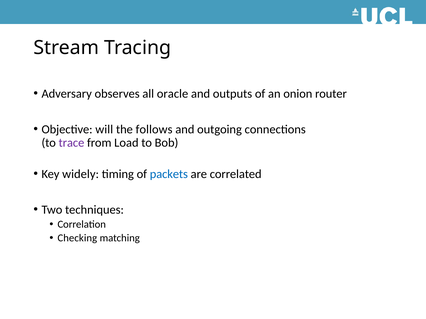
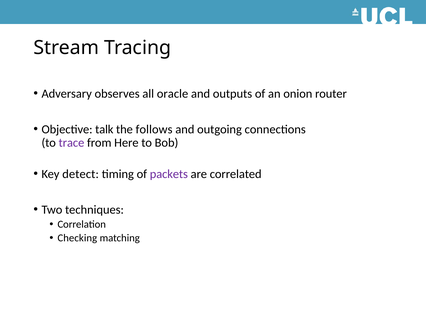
will: will -> talk
Load: Load -> Here
widely: widely -> detect
packets colour: blue -> purple
